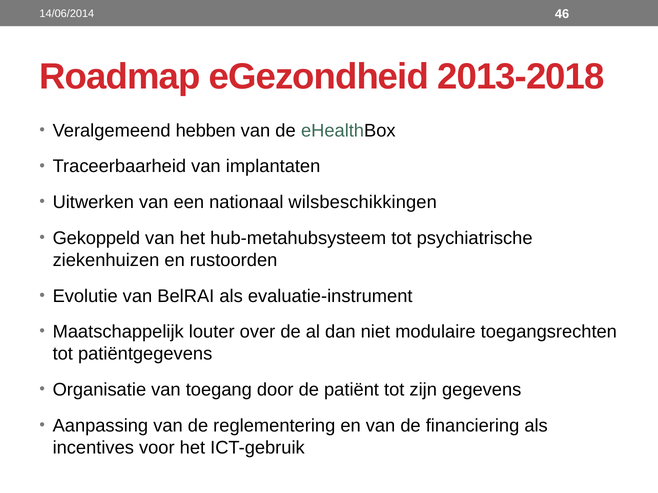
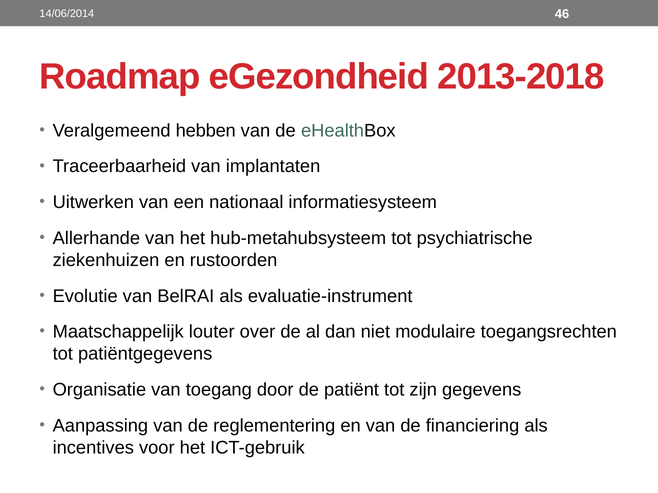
wilsbeschikkingen: wilsbeschikkingen -> informatiesysteem
Gekoppeld: Gekoppeld -> Allerhande
